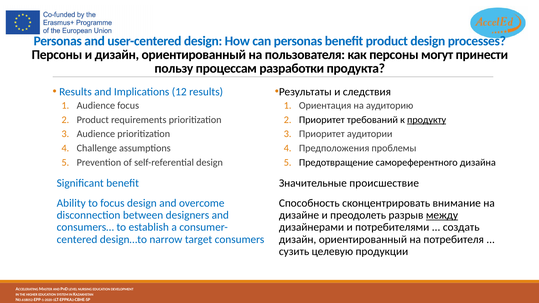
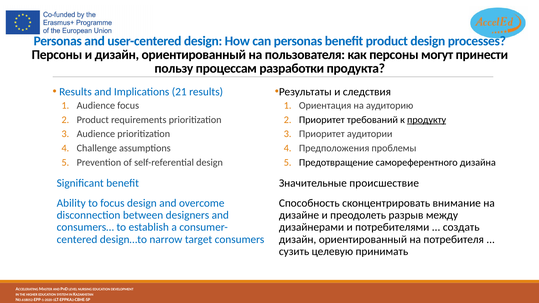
12: 12 -> 21
между underline: present -> none
продукции: продукции -> принимать
